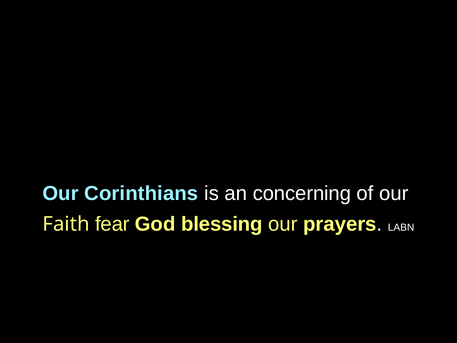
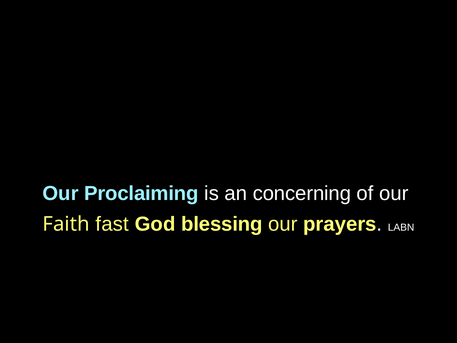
Corinthians: Corinthians -> Proclaiming
fear: fear -> fast
